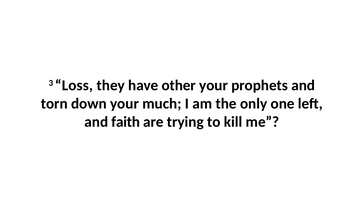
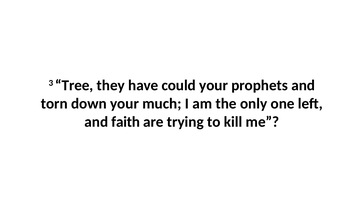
Loss: Loss -> Tree
other: other -> could
